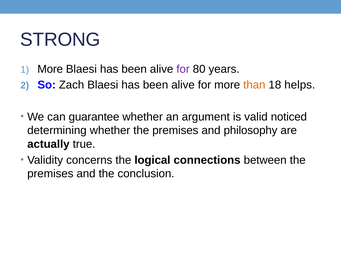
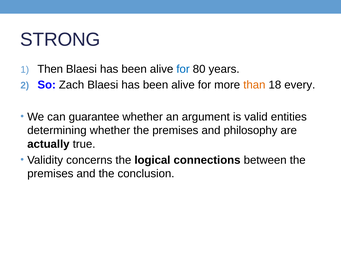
More at (50, 69): More -> Then
for at (183, 69) colour: purple -> blue
helps: helps -> every
noticed: noticed -> entities
